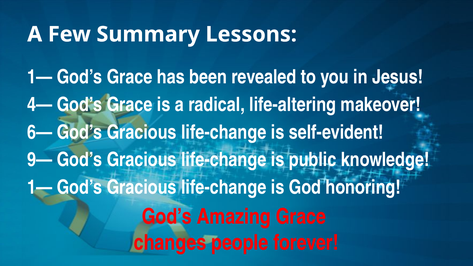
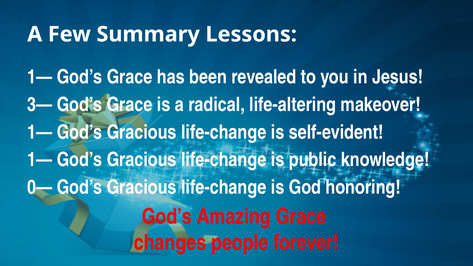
4—: 4— -> 3—
6— at (40, 132): 6— -> 1—
9— at (40, 160): 9— -> 1—
1— at (40, 187): 1— -> 0—
